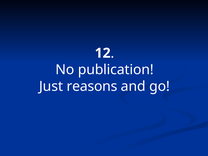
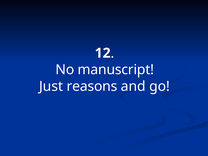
publication: publication -> manuscript
